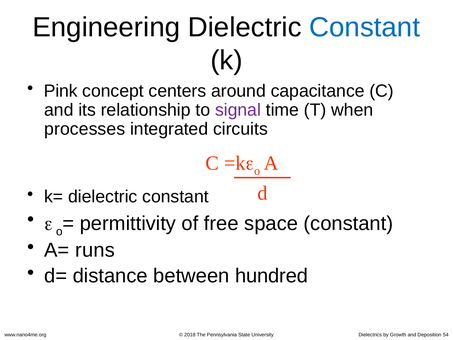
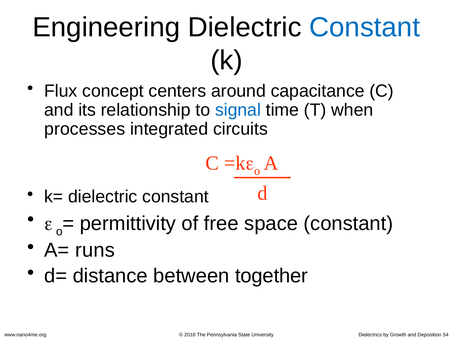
Pink: Pink -> Flux
signal colour: purple -> blue
hundred: hundred -> together
